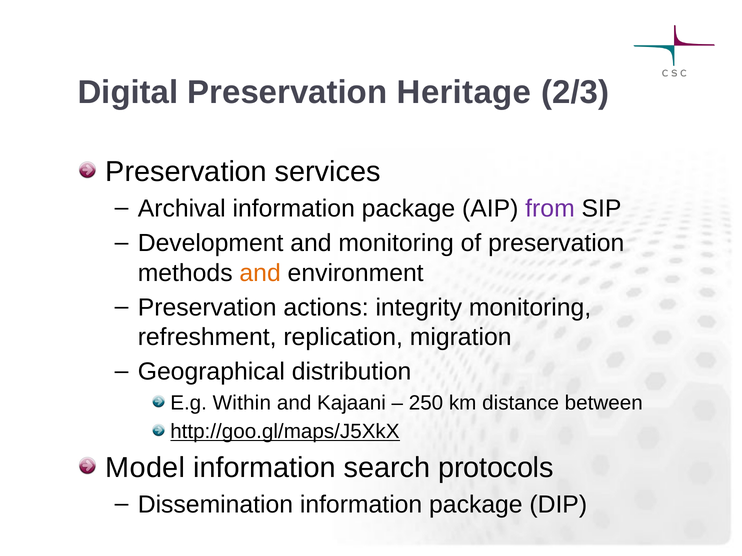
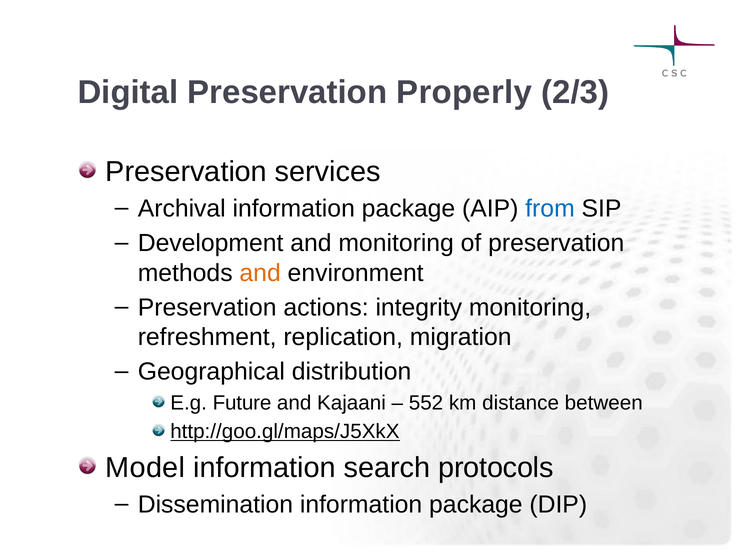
Heritage: Heritage -> Properly
from colour: purple -> blue
Within: Within -> Future
250: 250 -> 552
